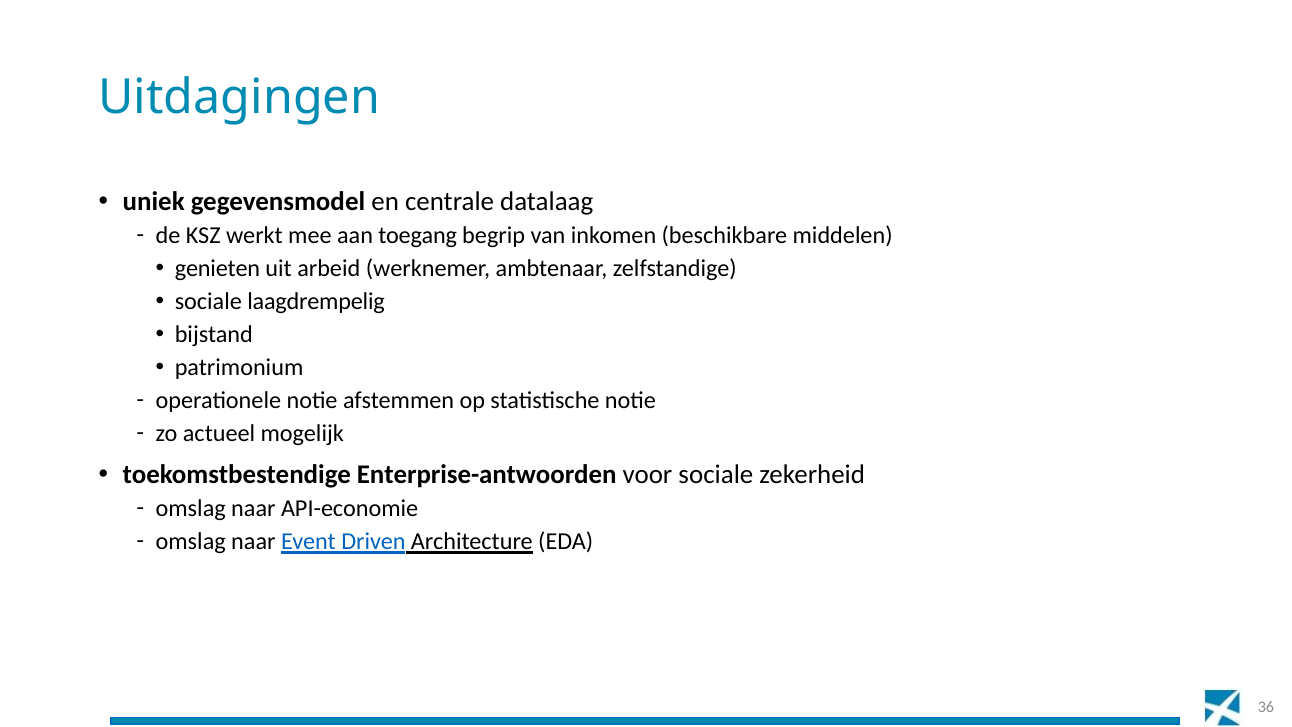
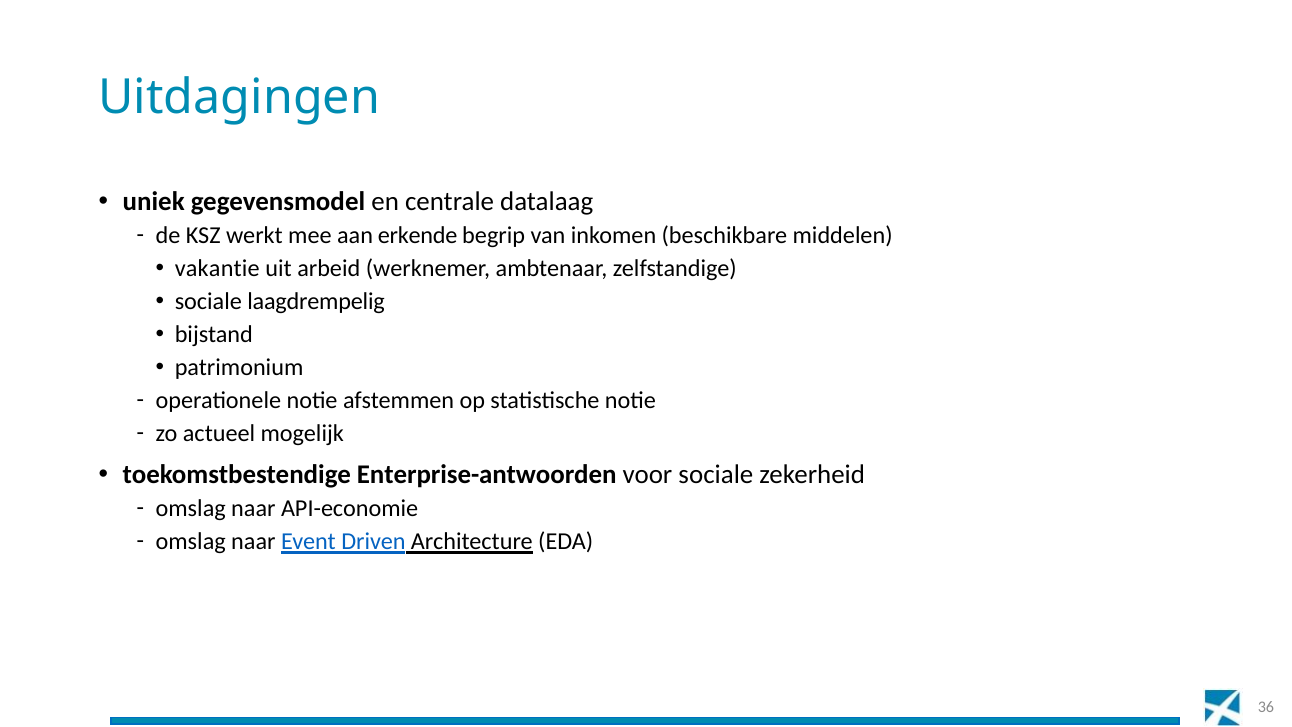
toegang: toegang -> erkende
genieten: genieten -> vakantie
